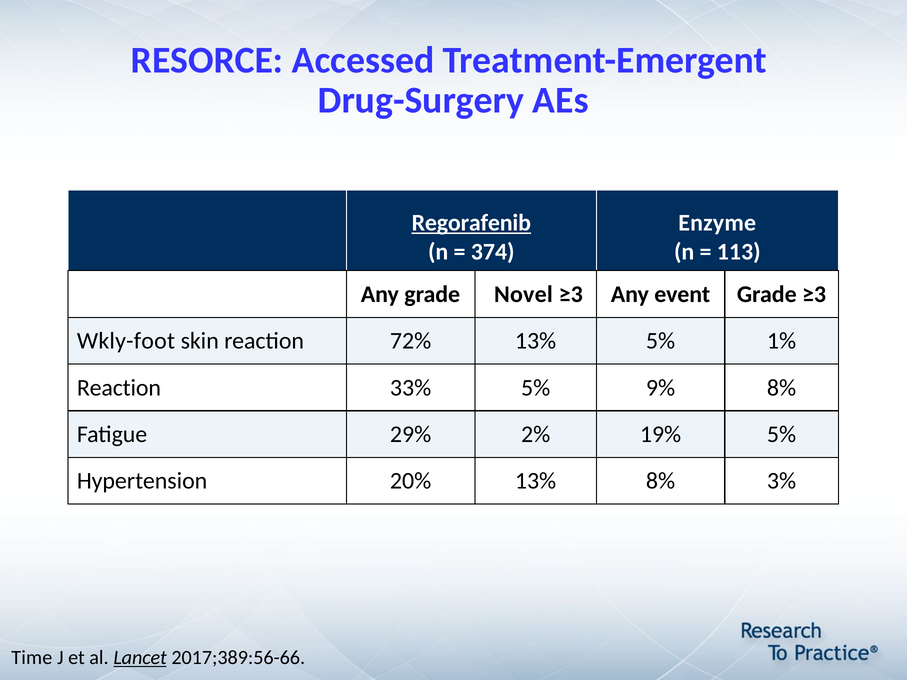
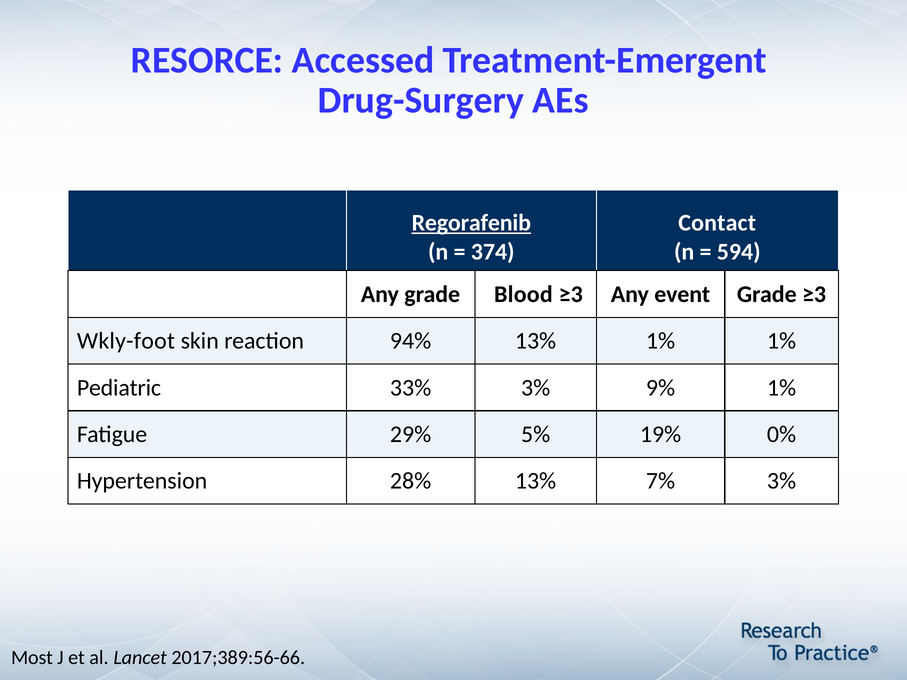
Enzyme: Enzyme -> Contact
113: 113 -> 594
Novel: Novel -> Blood
72%: 72% -> 94%
13% 5%: 5% -> 1%
Reaction at (119, 388): Reaction -> Pediatric
33% 5%: 5% -> 3%
9% 8%: 8% -> 1%
2%: 2% -> 5%
19% 5%: 5% -> 0%
20%: 20% -> 28%
13% 8%: 8% -> 7%
Time: Time -> Most
Lancet underline: present -> none
